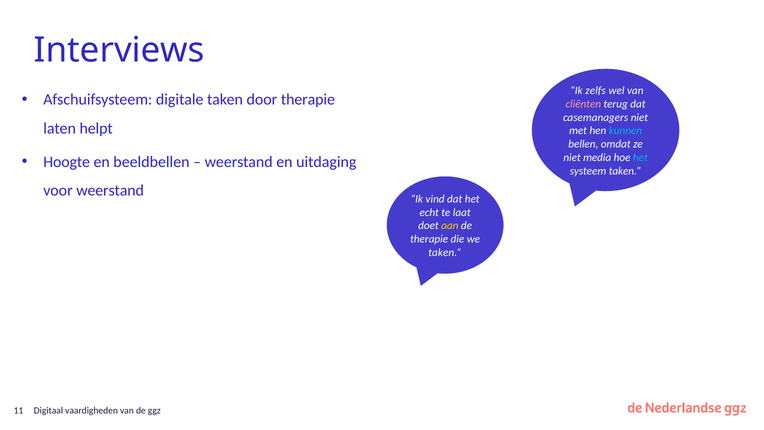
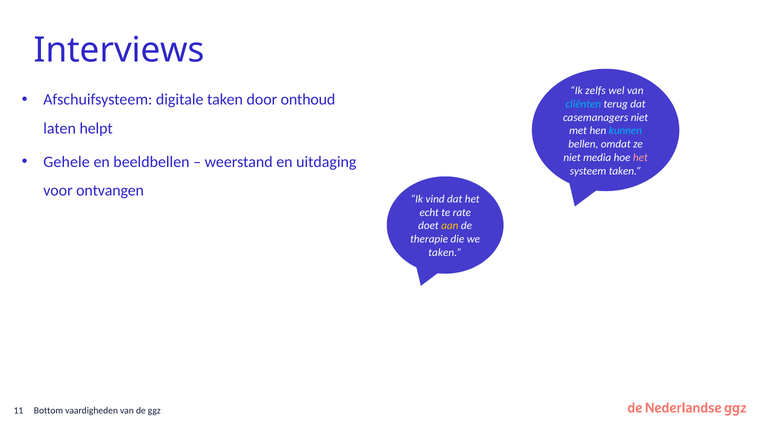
door therapie: therapie -> onthoud
cliënten colour: pink -> light blue
het at (640, 157) colour: light blue -> pink
Hoogte: Hoogte -> Gehele
voor weerstand: weerstand -> ontvangen
laat: laat -> rate
Digitaal: Digitaal -> Bottom
